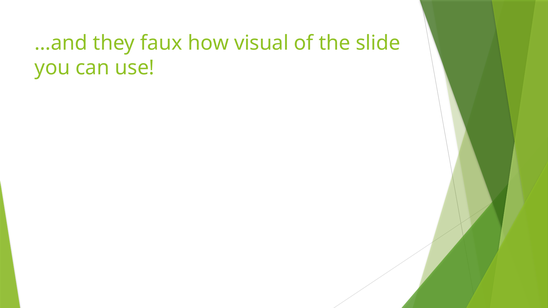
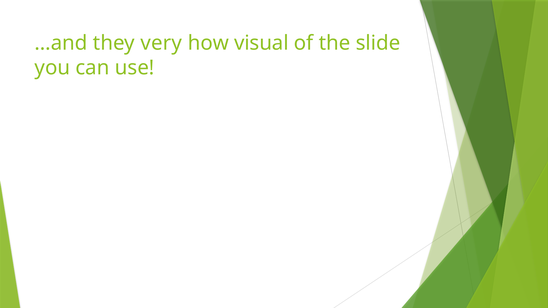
faux: faux -> very
